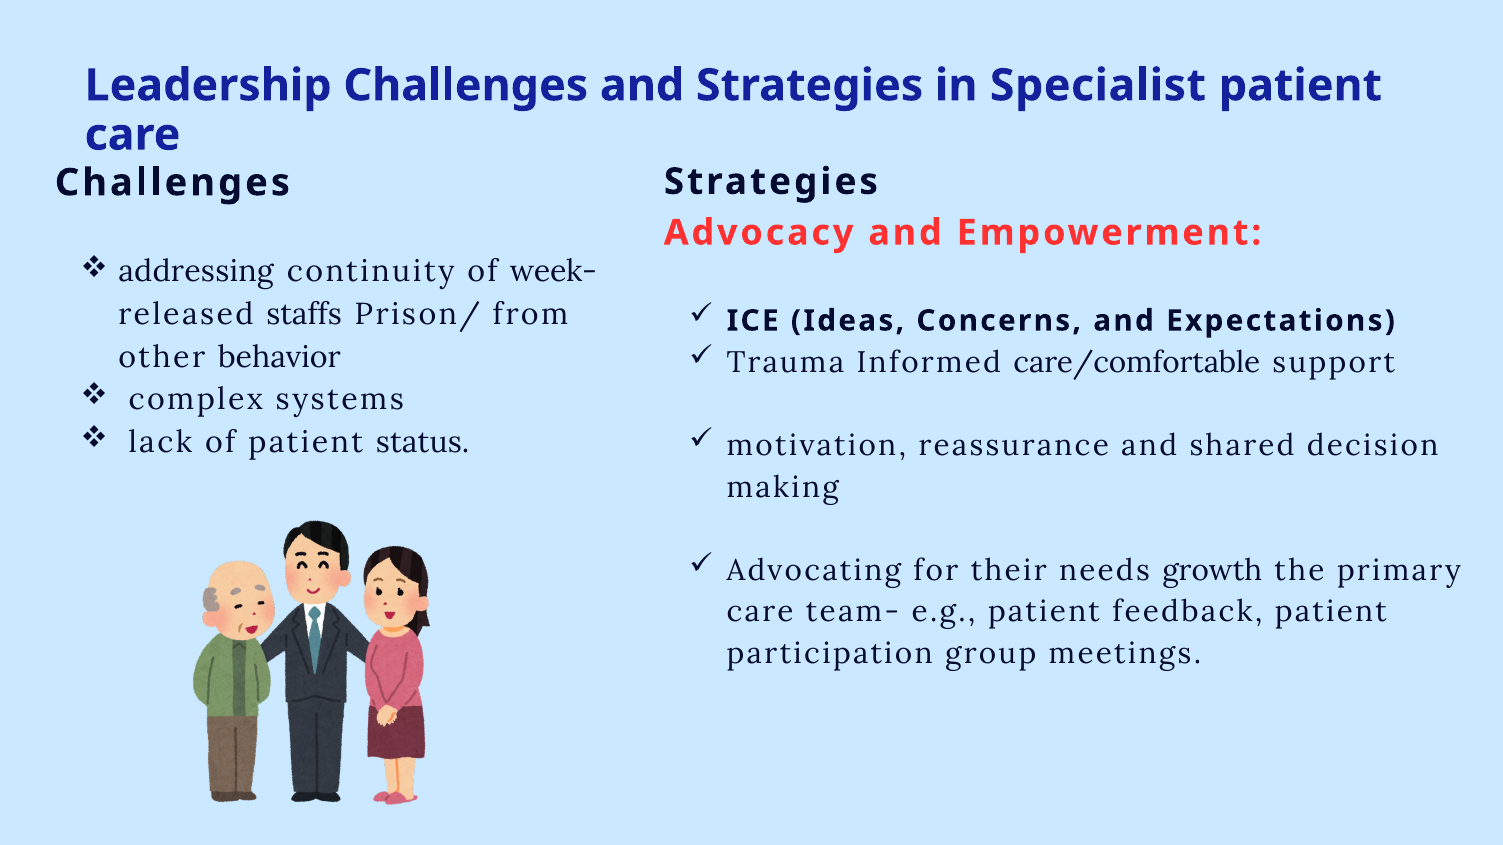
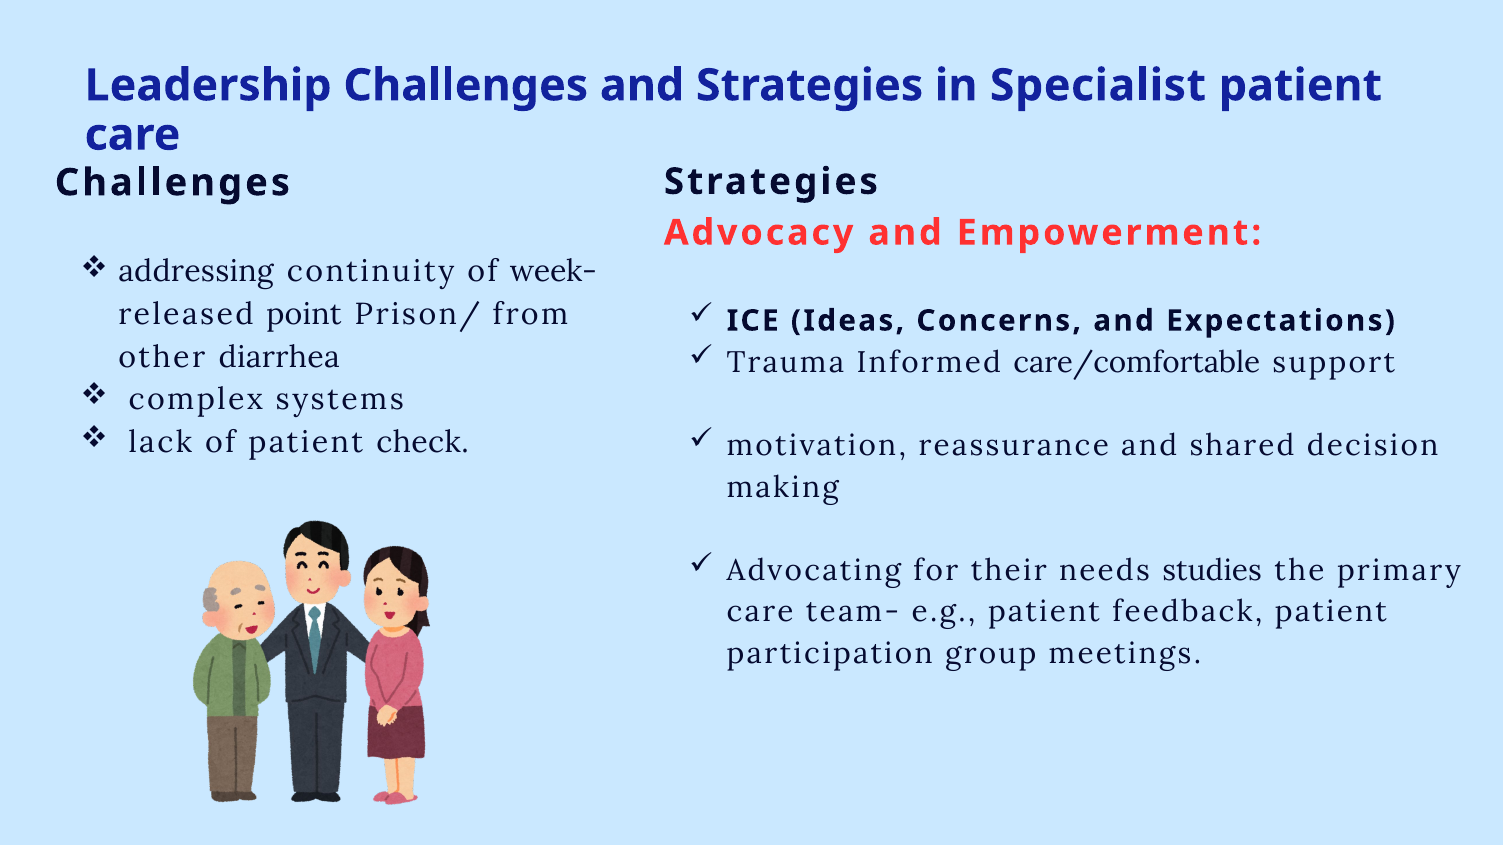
staffs: staffs -> point
behavior: behavior -> diarrhea
status: status -> check
growth: growth -> studies
